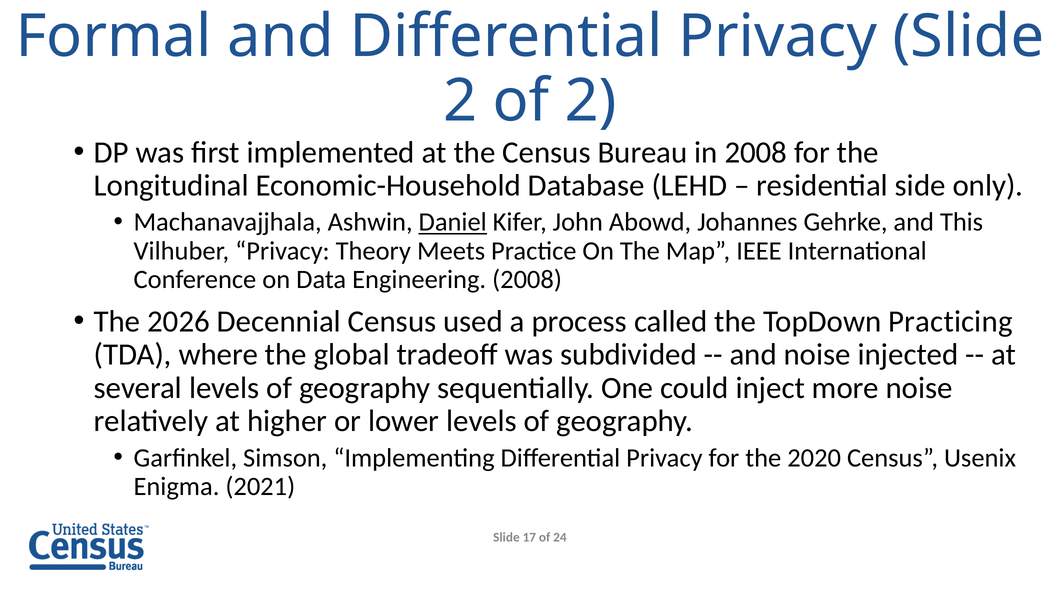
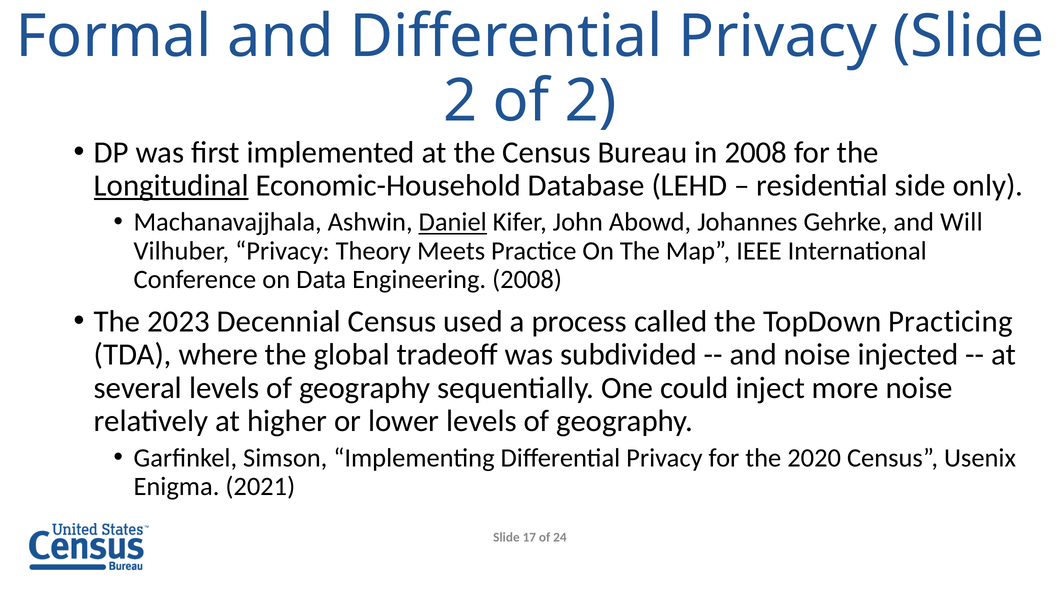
Longitudinal underline: none -> present
This: This -> Will
2026: 2026 -> 2023
